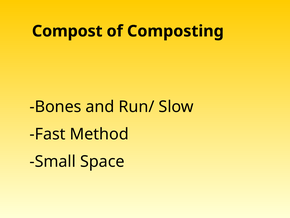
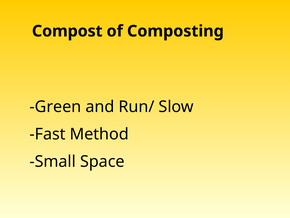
Bones: Bones -> Green
